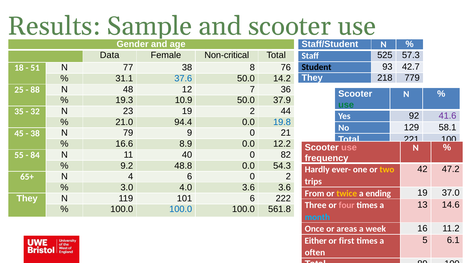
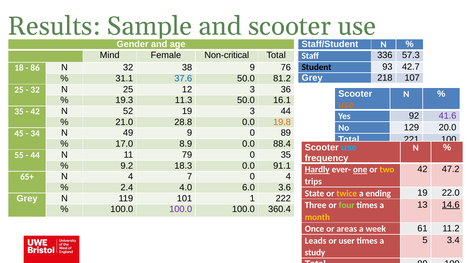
Data: Data -> Mind
525: 525 -> 336
51: 51 -> 86
N 77: 77 -> 32
38 8: 8 -> 9
They at (312, 78): They -> Grey
779: 779 -> 107
14.2: 14.2 -> 81.2
88 at (35, 90): 88 -> 32
N 48: 48 -> 25
12 7: 7 -> 3
10.9: 10.9 -> 11.3
37.9: 37.9 -> 16.1
use at (346, 105) colour: green -> orange
32 at (35, 112): 32 -> 42
23: 23 -> 52
19 2: 2 -> 3
94.4: 94.4 -> 28.8
19.8 colour: blue -> orange
58.1: 58.1 -> 20.0
38 at (35, 134): 38 -> 34
79: 79 -> 49
0 21: 21 -> 89
16.6: 16.6 -> 17.0
12.2: 12.2 -> 88.4
use at (349, 147) colour: pink -> light blue
84 at (35, 155): 84 -> 44
40: 40 -> 79
0 82: 82 -> 35
48.8: 48.8 -> 18.3
54.3: 54.3 -> 91.1
Hardly underline: none -> present
one underline: none -> present
4 6: 6 -> 7
0 2: 2 -> 4
3.0: 3.0 -> 2.4
4.0 3.6: 3.6 -> 6.0
From: From -> State
37.0: 37.0 -> 22.0
They at (27, 199): They -> Grey
101 6: 6 -> 1
14.6 underline: none -> present
four colour: pink -> light green
100.0 at (181, 209) colour: blue -> purple
561.8: 561.8 -> 360.4
month colour: light blue -> yellow
16: 16 -> 61
6.1: 6.1 -> 3.4
Either: Either -> Leads
first: first -> user
often: often -> study
